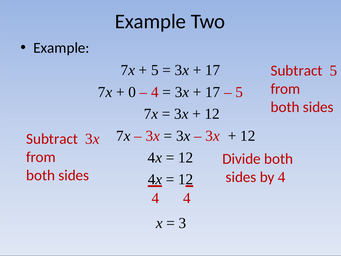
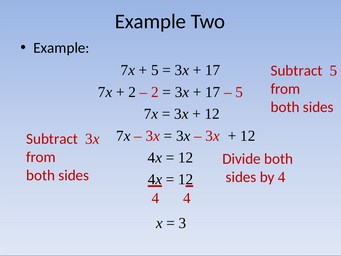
0 at (132, 92): 0 -> 2
4 at (155, 92): 4 -> 2
